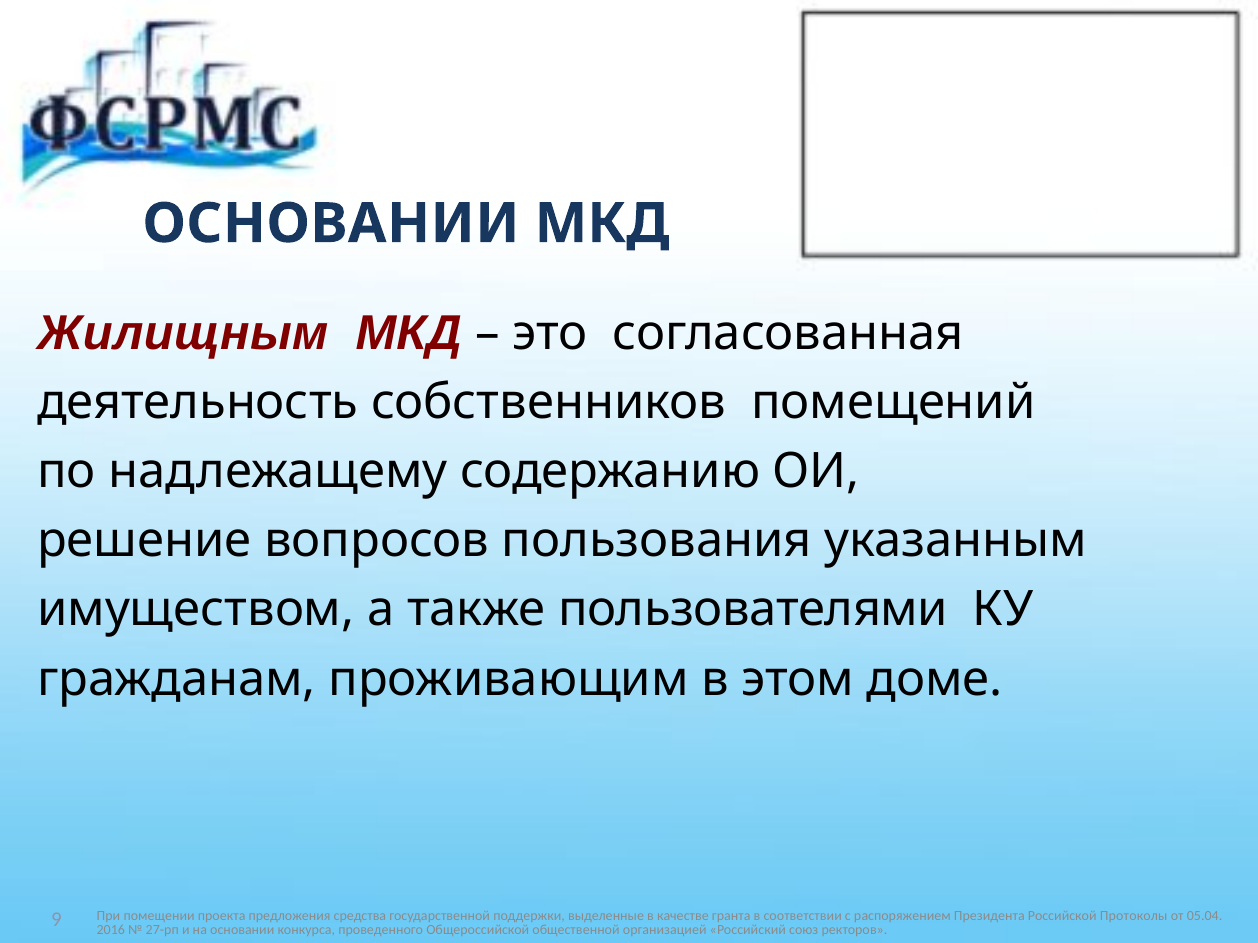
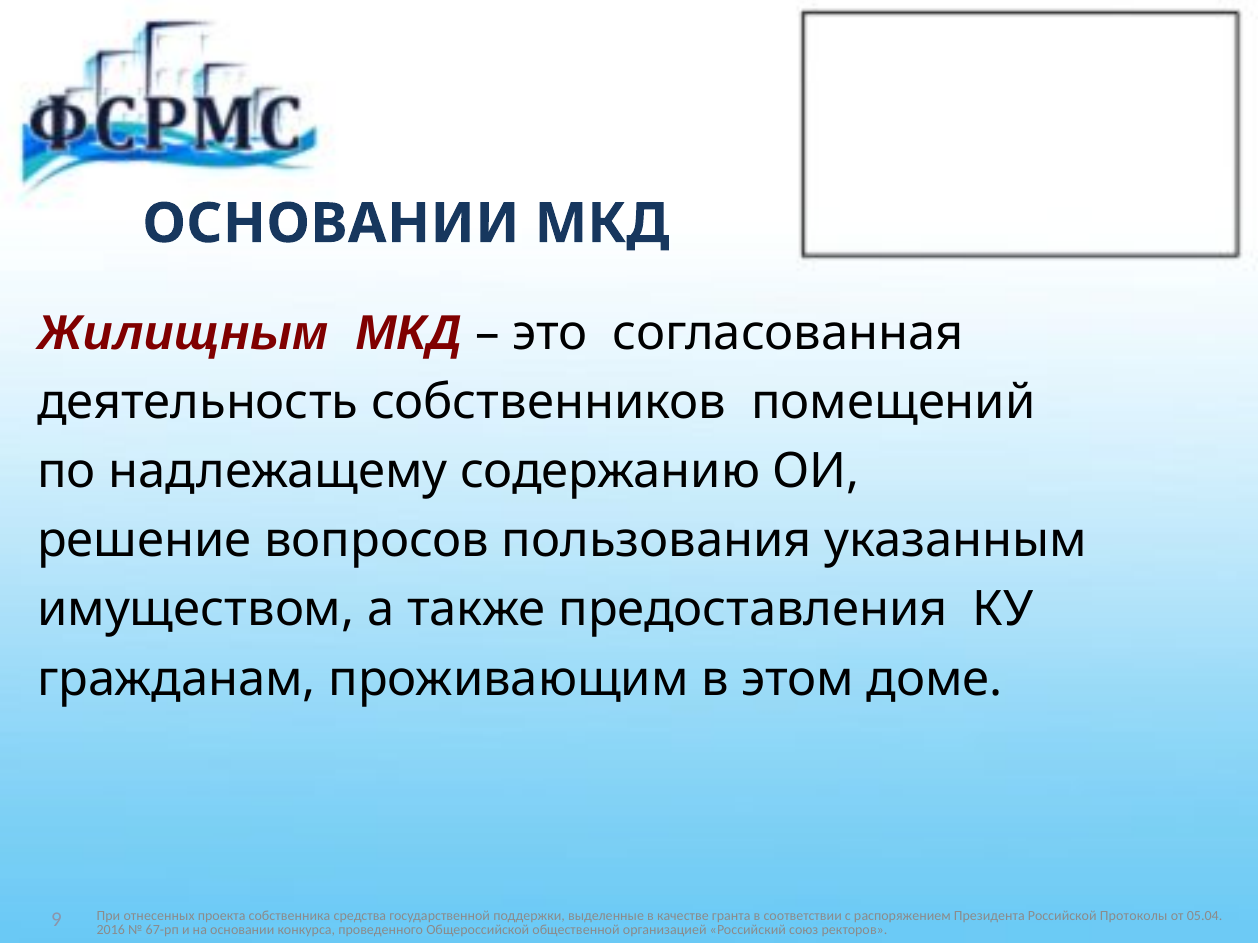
пользователями: пользователями -> предоставления
помещении: помещении -> отнесенных
предложения: предложения -> собственника
27-рп: 27-рп -> 67-рп
